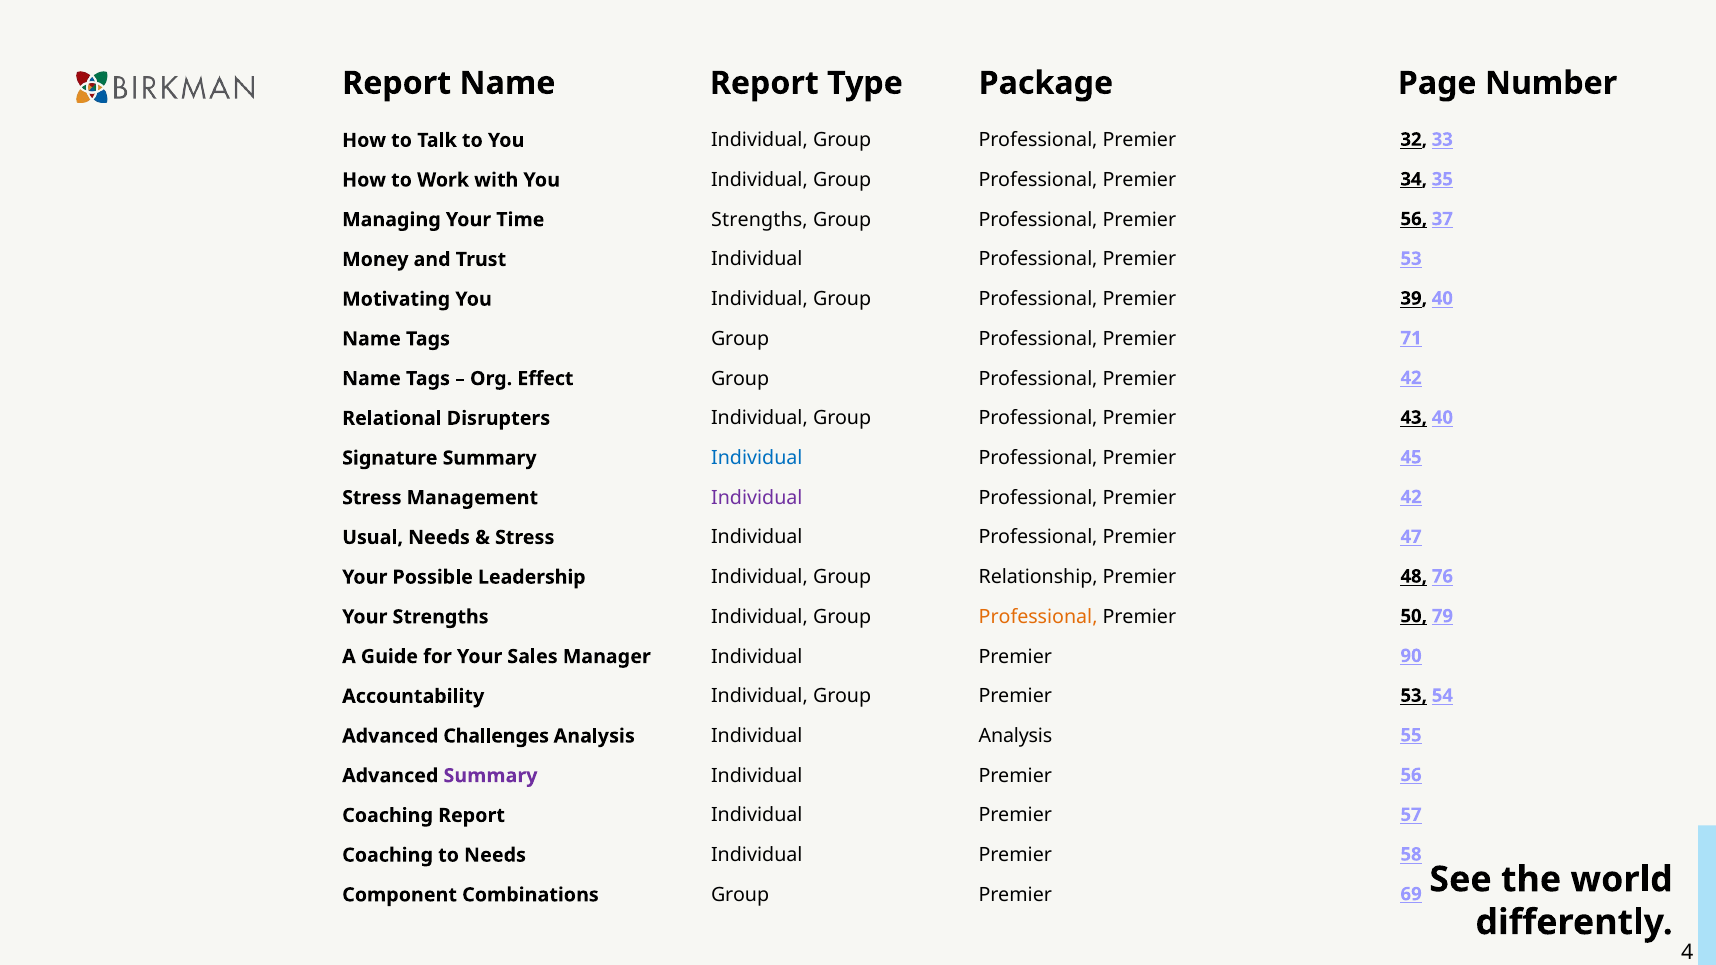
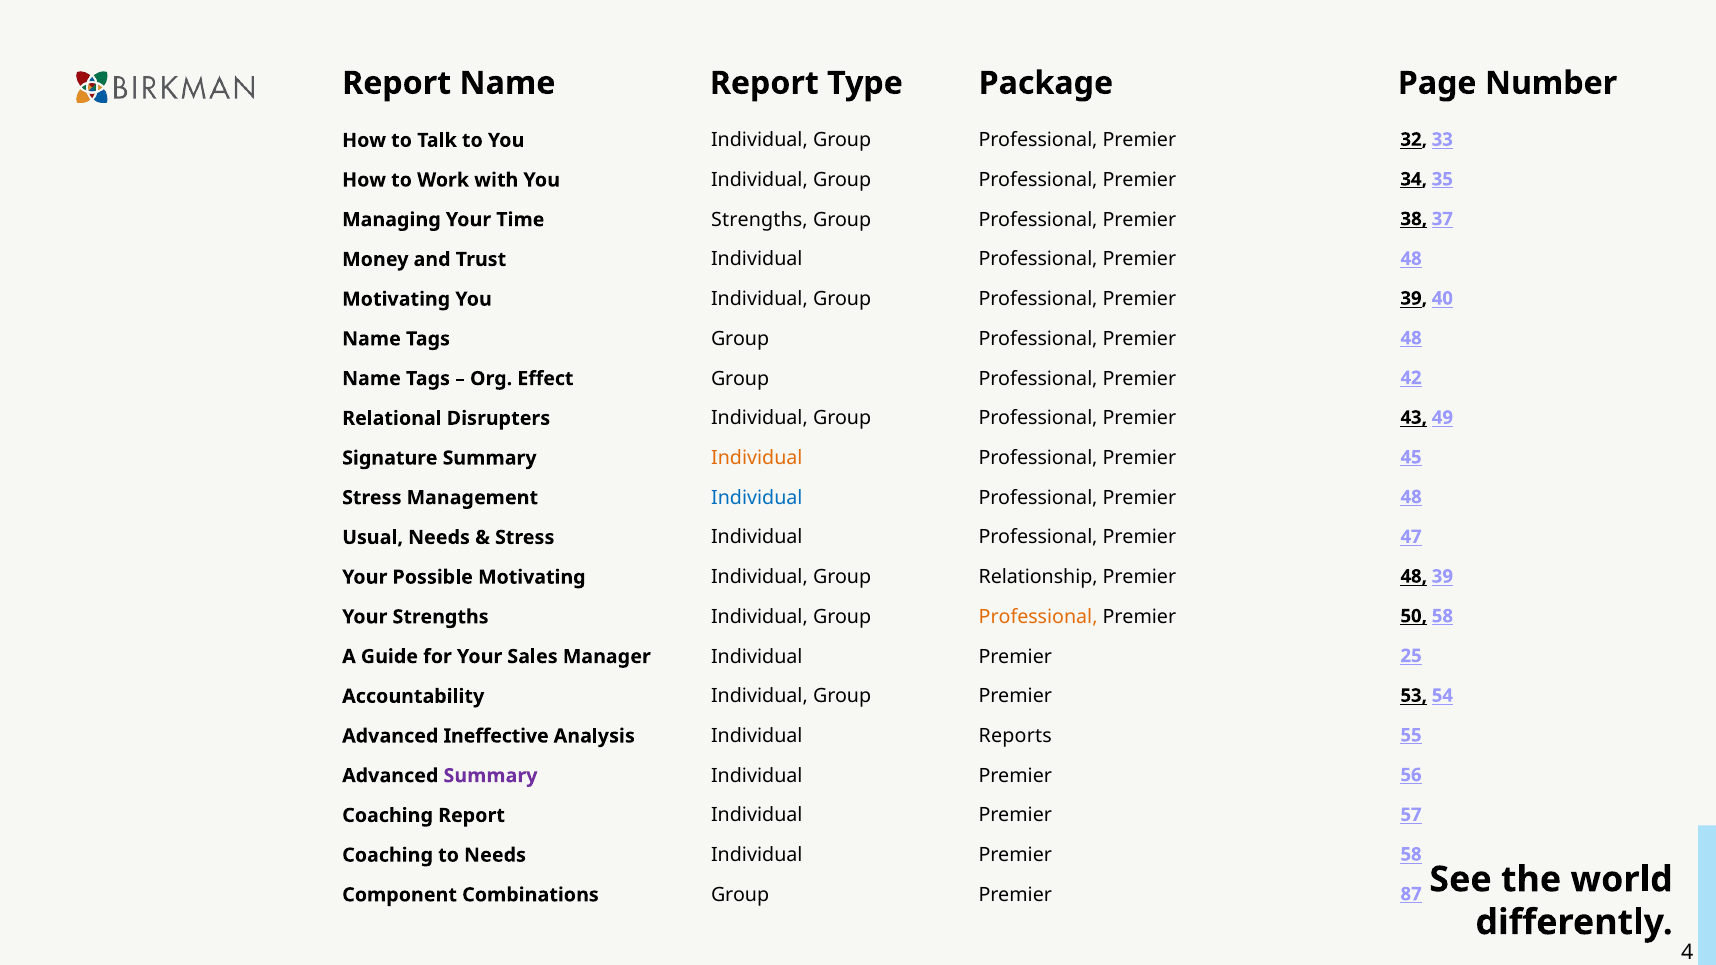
Professional Premier 56: 56 -> 38
53 at (1411, 259): 53 -> 48
Group Professional Premier 71: 71 -> 48
43 40: 40 -> 49
Individual at (757, 458) colour: blue -> orange
Individual at (757, 498) colour: purple -> blue
42 at (1411, 497): 42 -> 48
Possible Leadership: Leadership -> Motivating
48 76: 76 -> 39
50 79: 79 -> 58
90: 90 -> 25
Challenges: Challenges -> Ineffective
Individual Analysis: Analysis -> Reports
69: 69 -> 87
